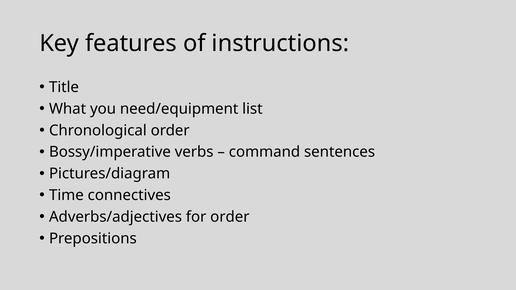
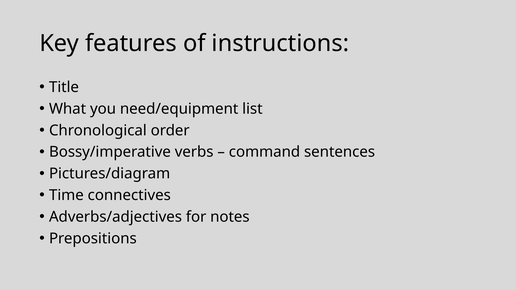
for order: order -> notes
